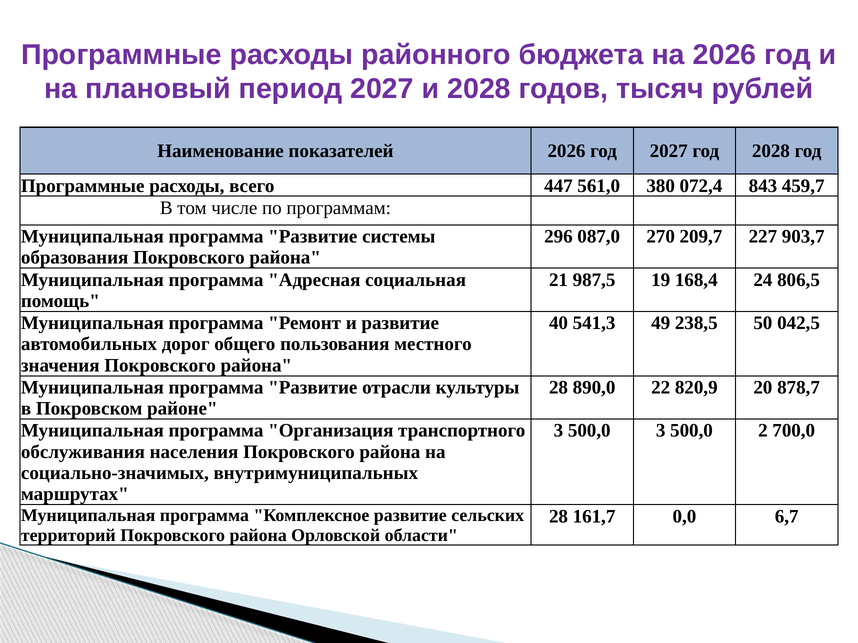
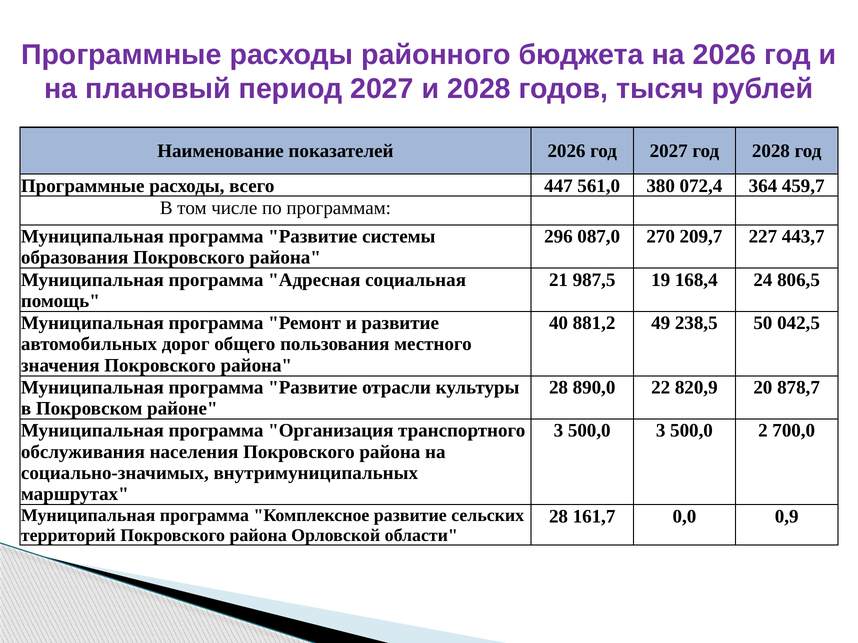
843: 843 -> 364
903,7: 903,7 -> 443,7
541,3: 541,3 -> 881,2
6,7: 6,7 -> 0,9
